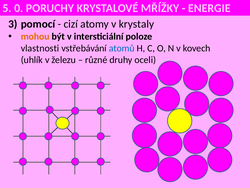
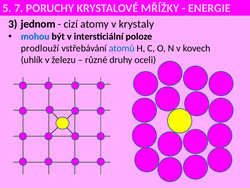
0: 0 -> 7
pomocí: pomocí -> jednom
mohou colour: orange -> blue
vlastnosti: vlastnosti -> prodlouží
